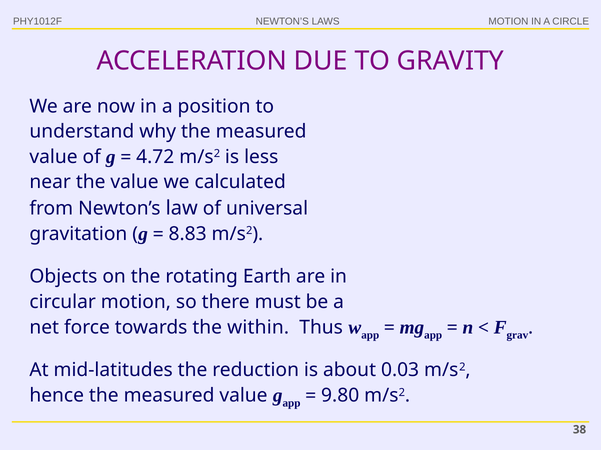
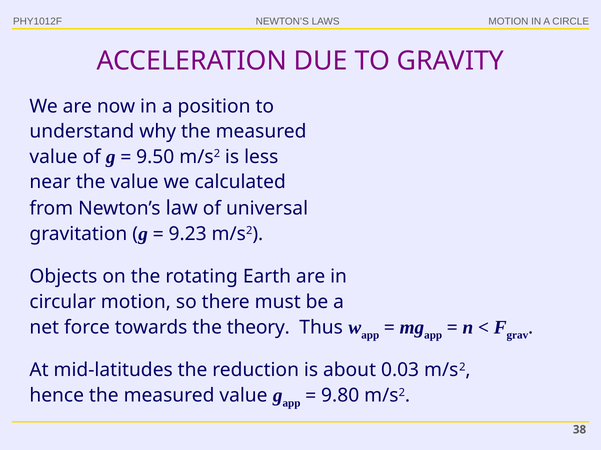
4.72: 4.72 -> 9.50
8.83: 8.83 -> 9.23
within: within -> theory
